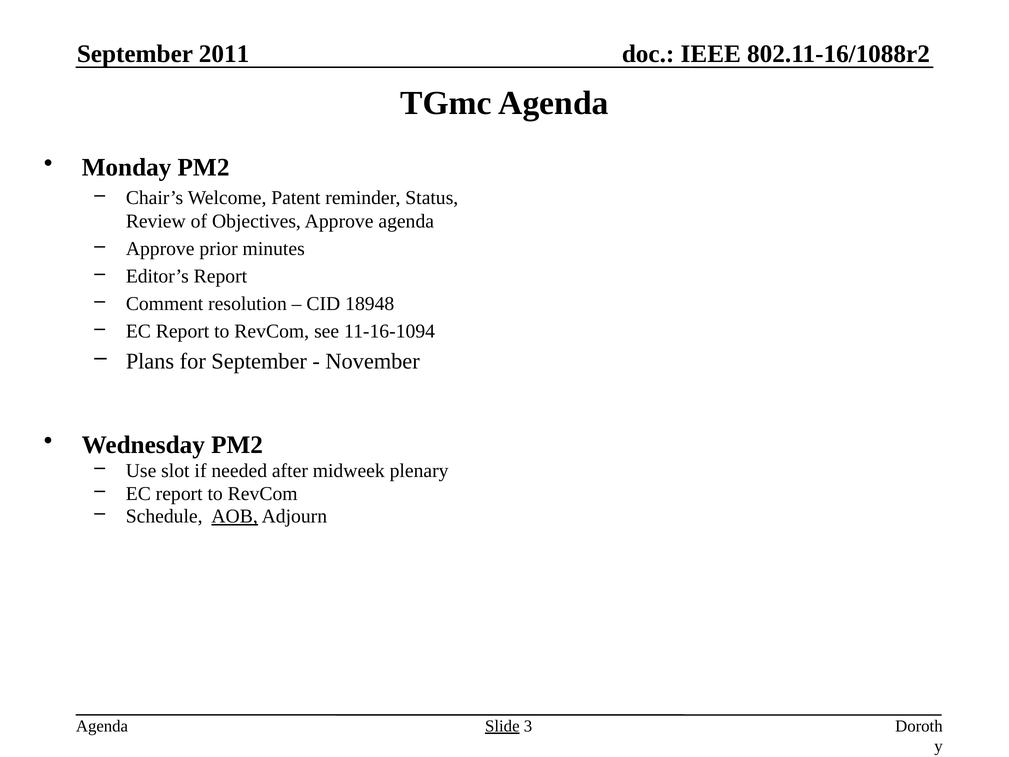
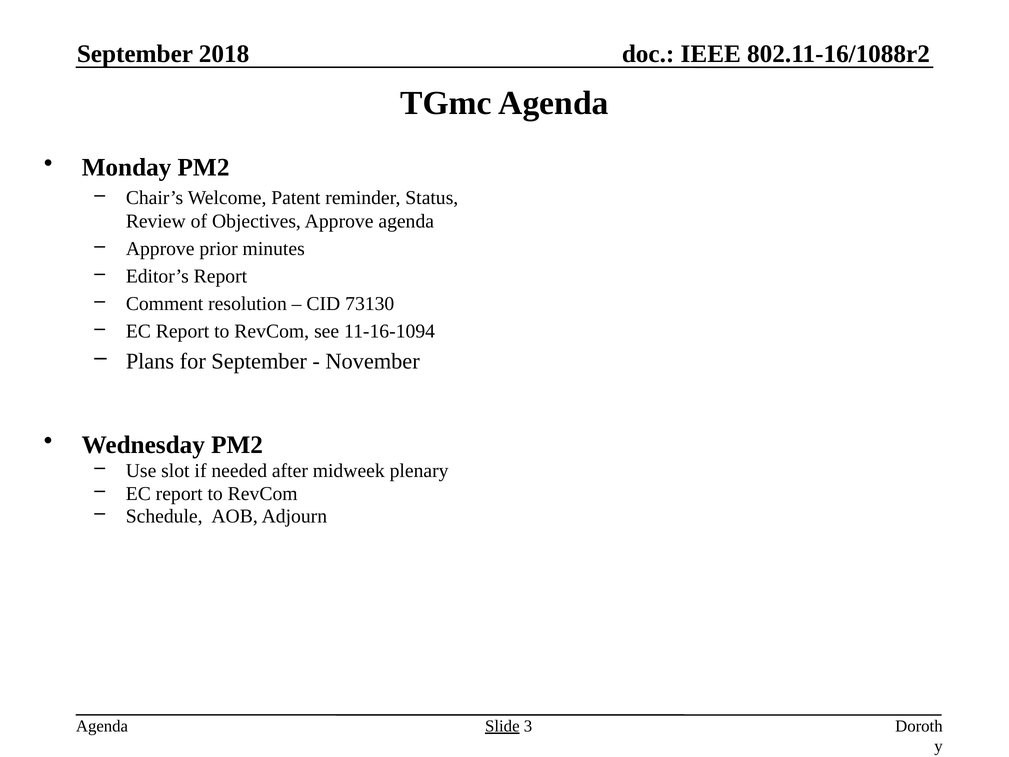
2011: 2011 -> 2018
18948: 18948 -> 73130
AOB underline: present -> none
